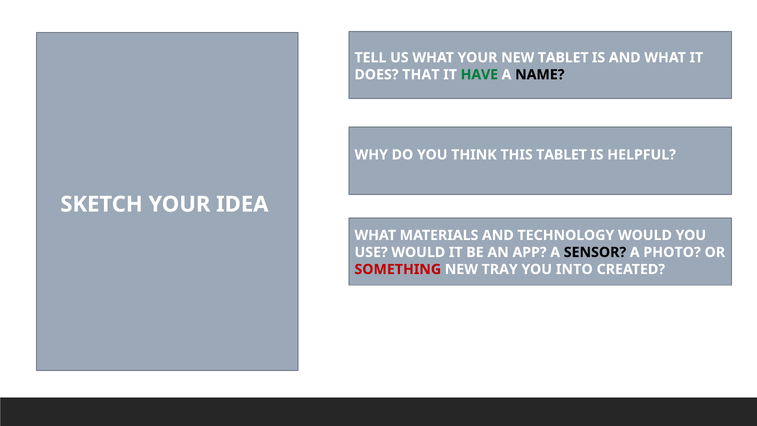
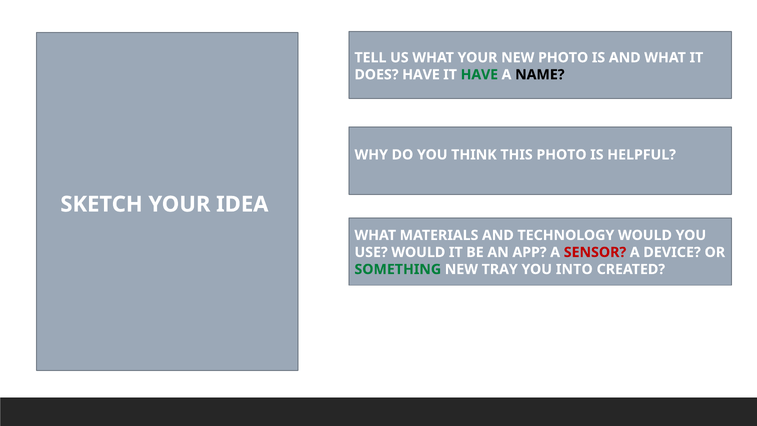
NEW TABLET: TABLET -> PHOTO
DOES THAT: THAT -> HAVE
THIS TABLET: TABLET -> PHOTO
SENSOR colour: black -> red
PHOTO: PHOTO -> DEVICE
SOMETHING colour: red -> green
